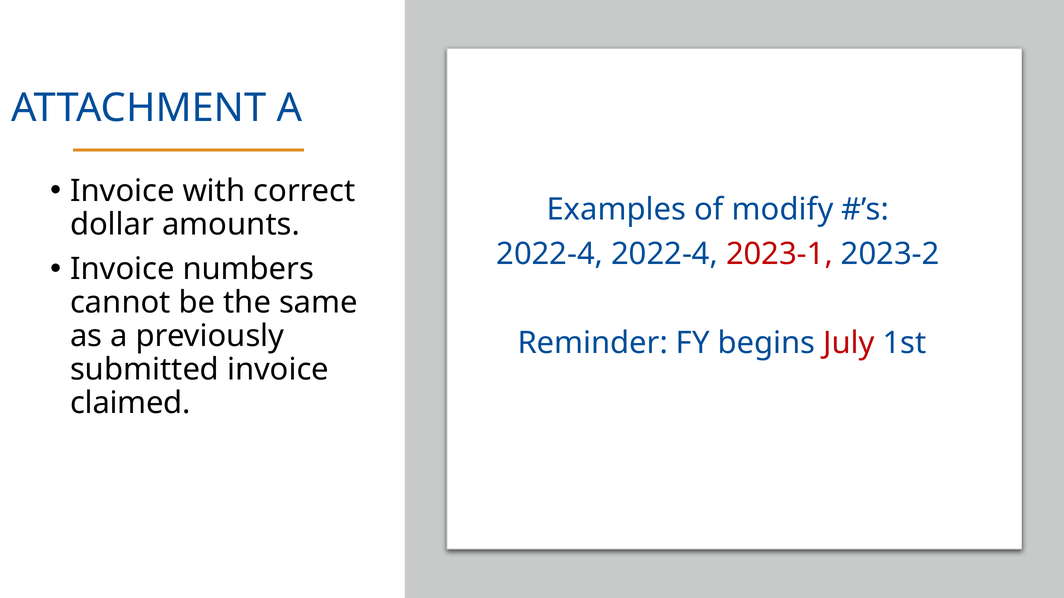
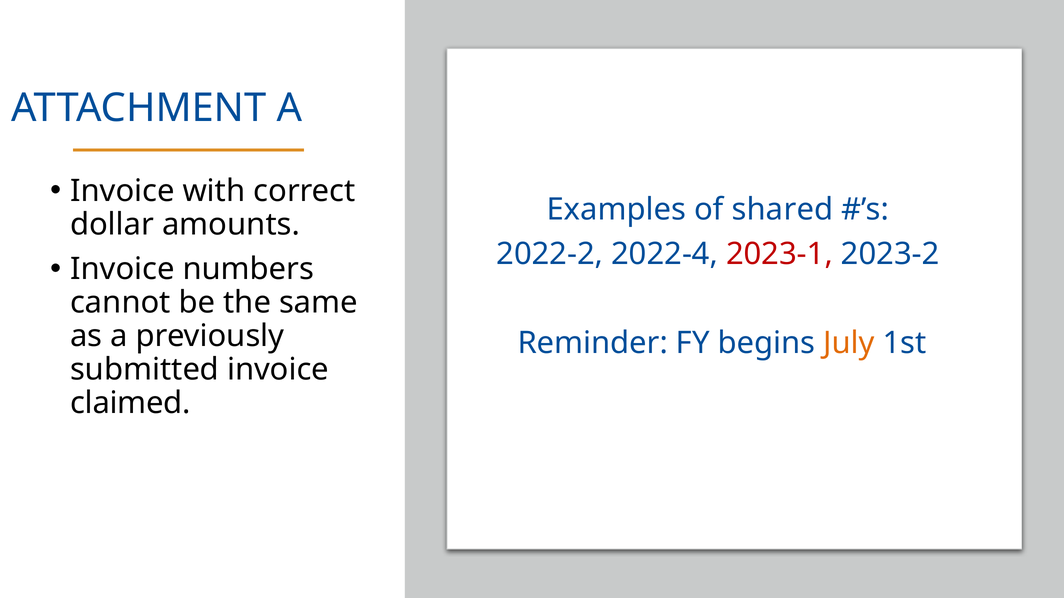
modify: modify -> shared
2022-4 at (550, 254): 2022-4 -> 2022-2
July colour: red -> orange
